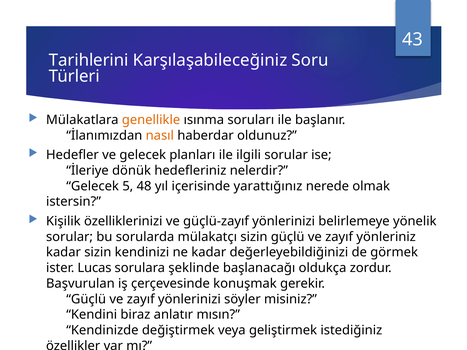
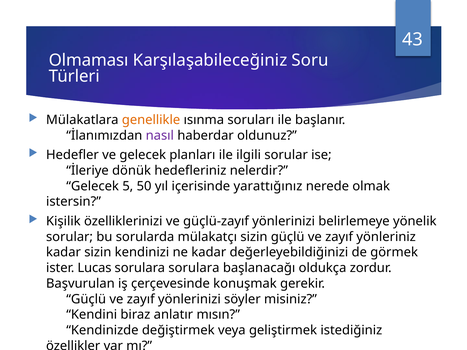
Tarihlerini: Tarihlerini -> Olmaması
nasıl colour: orange -> purple
48: 48 -> 50
sorulara şeklinde: şeklinde -> sorulara
